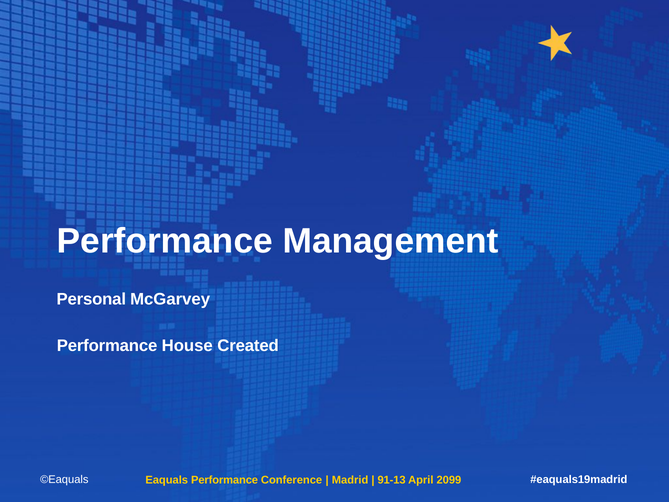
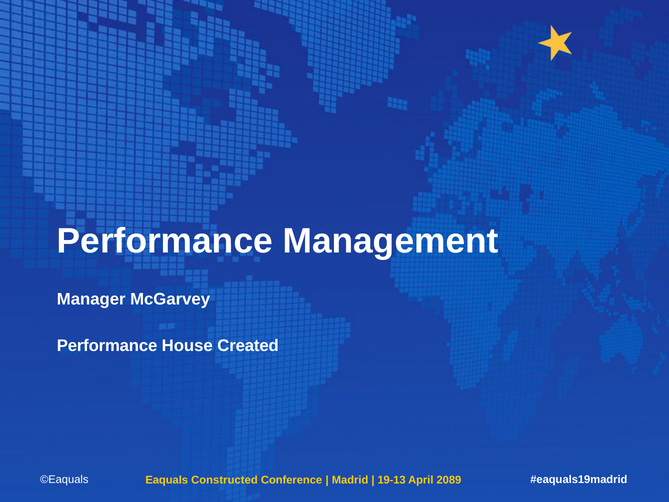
Personal: Personal -> Manager
Eaquals Performance: Performance -> Constructed
91-13: 91-13 -> 19-13
2099: 2099 -> 2089
